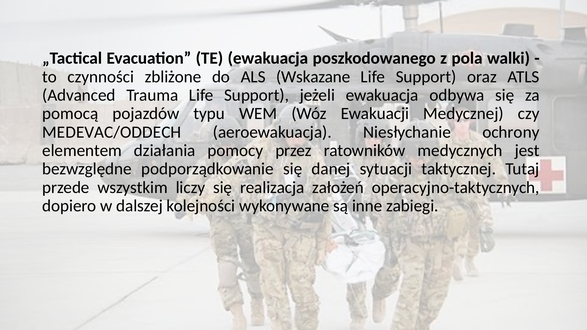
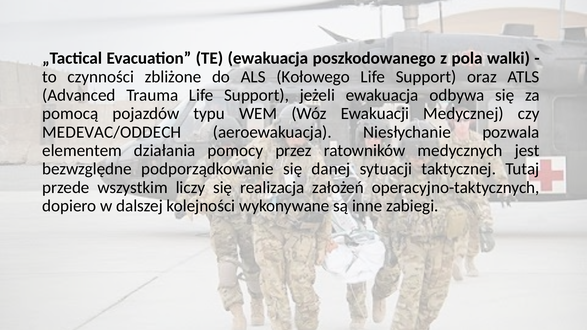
Wskazane: Wskazane -> Kołowego
ochrony: ochrony -> pozwala
